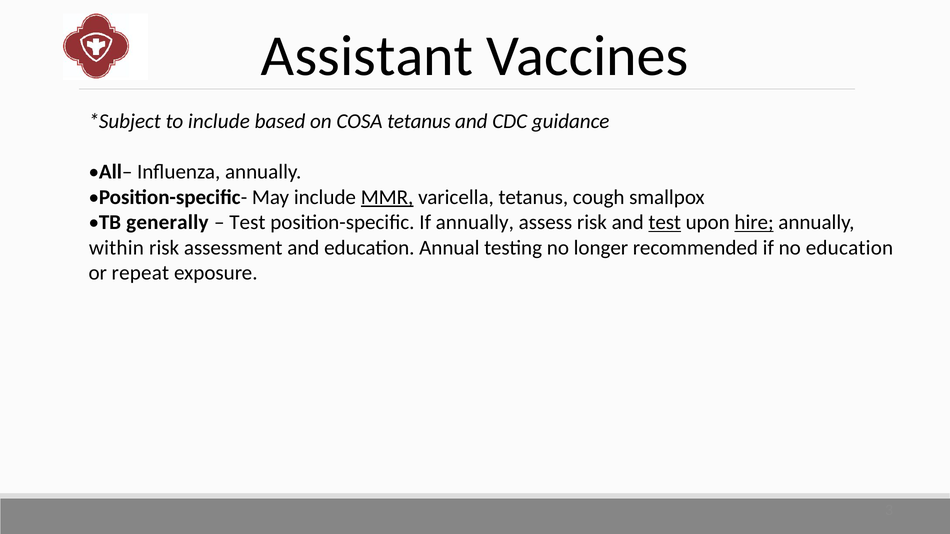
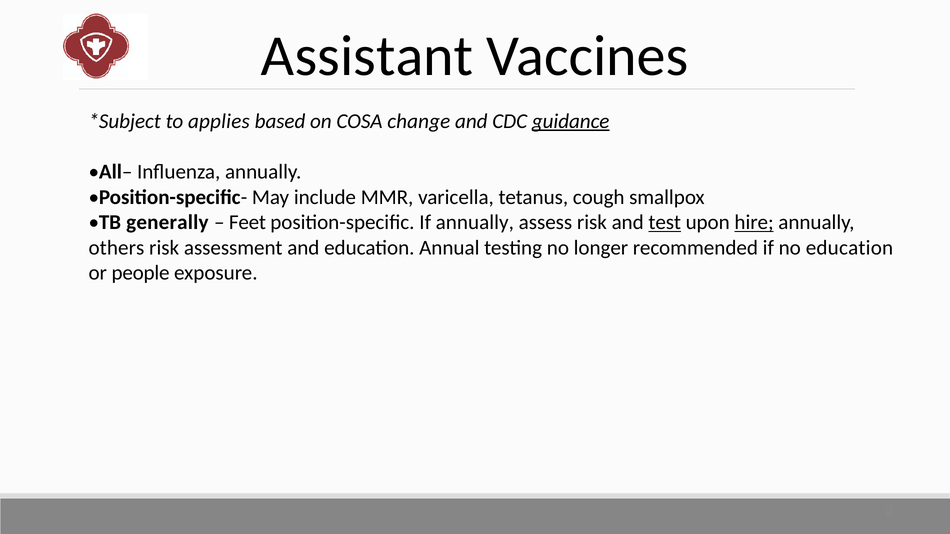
to include: include -> applies
COSA tetanus: tetanus -> change
guidance underline: none -> present
MMR underline: present -> none
Test at (247, 223): Test -> Feet
within: within -> others
repeat: repeat -> people
